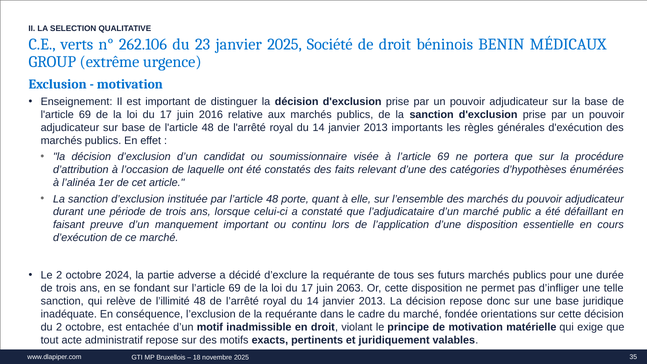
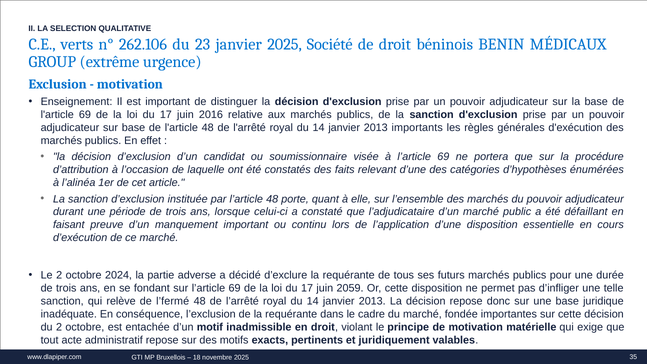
2063: 2063 -> 2059
l’illimité: l’illimité -> l’fermé
orientations: orientations -> importantes
